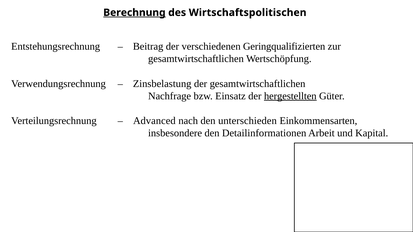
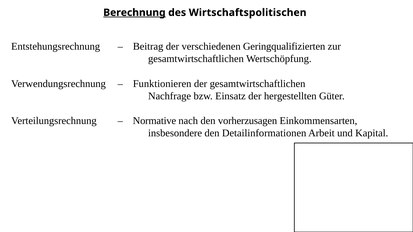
Zinsbelastung: Zinsbelastung -> Funktionieren
hergestellten underline: present -> none
Advanced: Advanced -> Normative
unterschieden: unterschieden -> vorherzusagen
